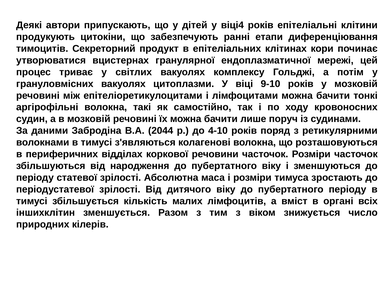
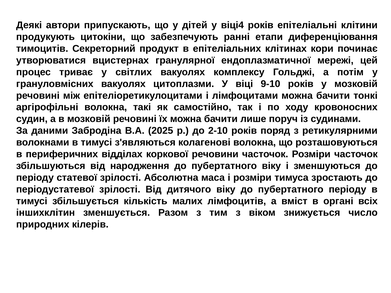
2044: 2044 -> 2025
4-10: 4-10 -> 2-10
